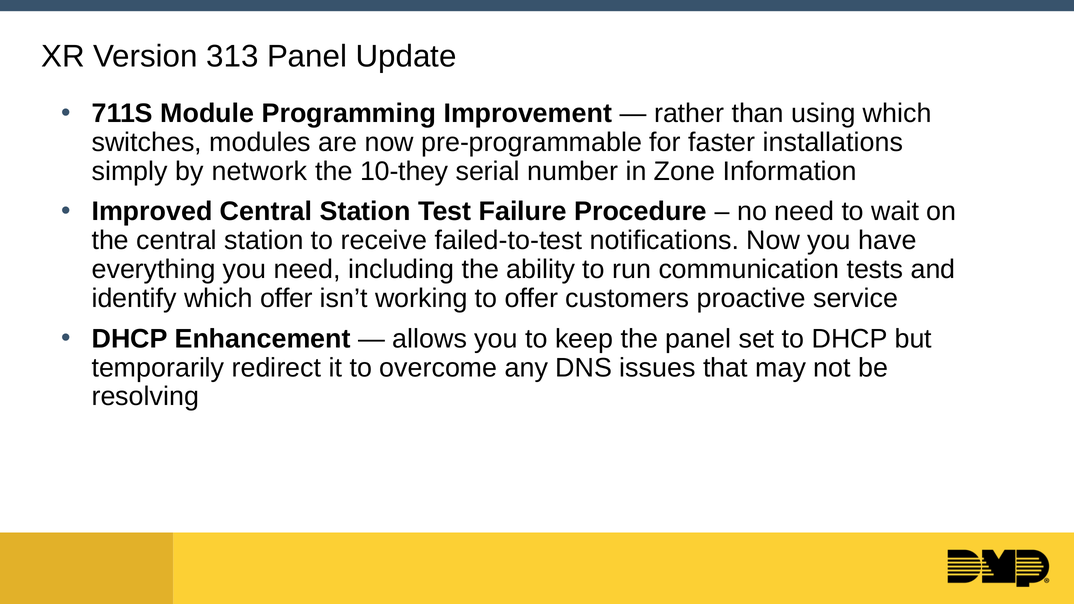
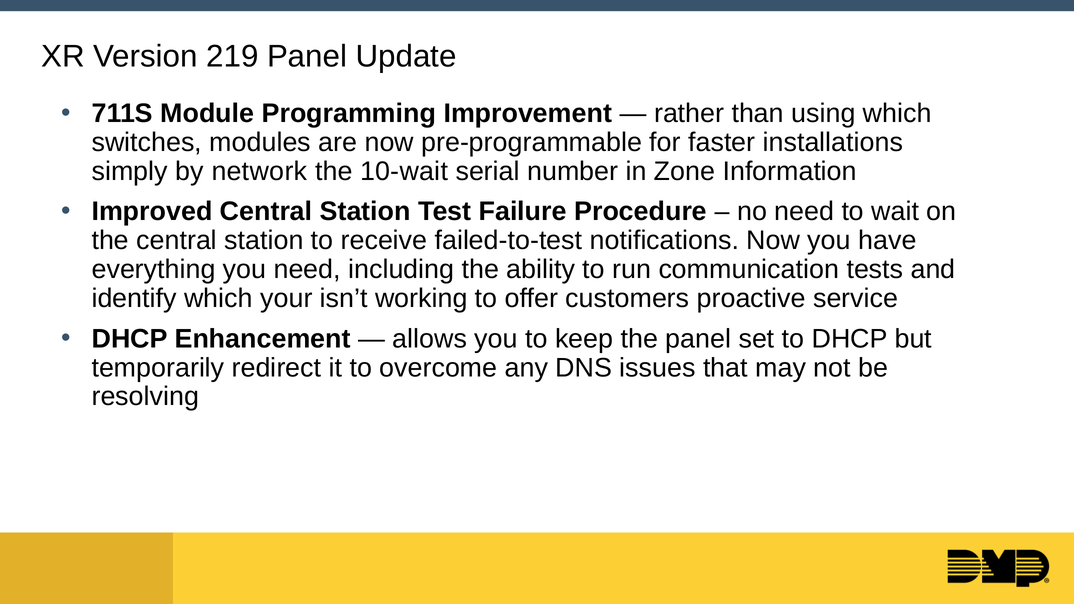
313: 313 -> 219
10-they: 10-they -> 10-wait
which offer: offer -> your
